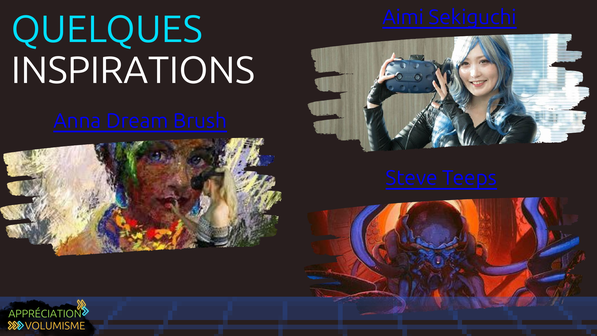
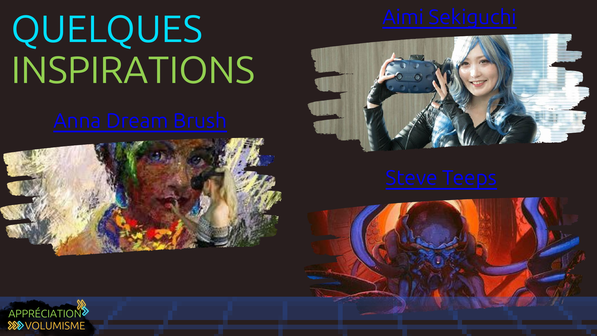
INSPIRATIONS colour: white -> light green
